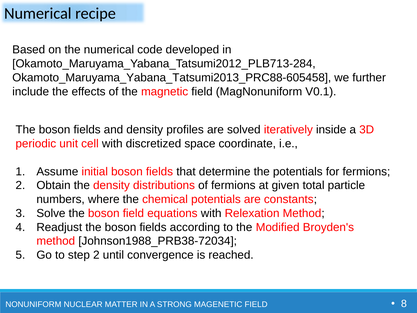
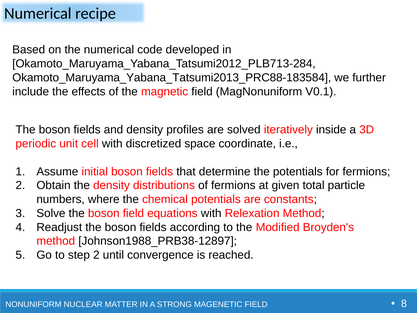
Okamoto_Maruyama_Yabana_Tatsumi2013_PRC88-605458: Okamoto_Maruyama_Yabana_Tatsumi2013_PRC88-605458 -> Okamoto_Maruyama_Yabana_Tatsumi2013_PRC88-183584
Johnson1988_PRB38-72034: Johnson1988_PRB38-72034 -> Johnson1988_PRB38-12897
